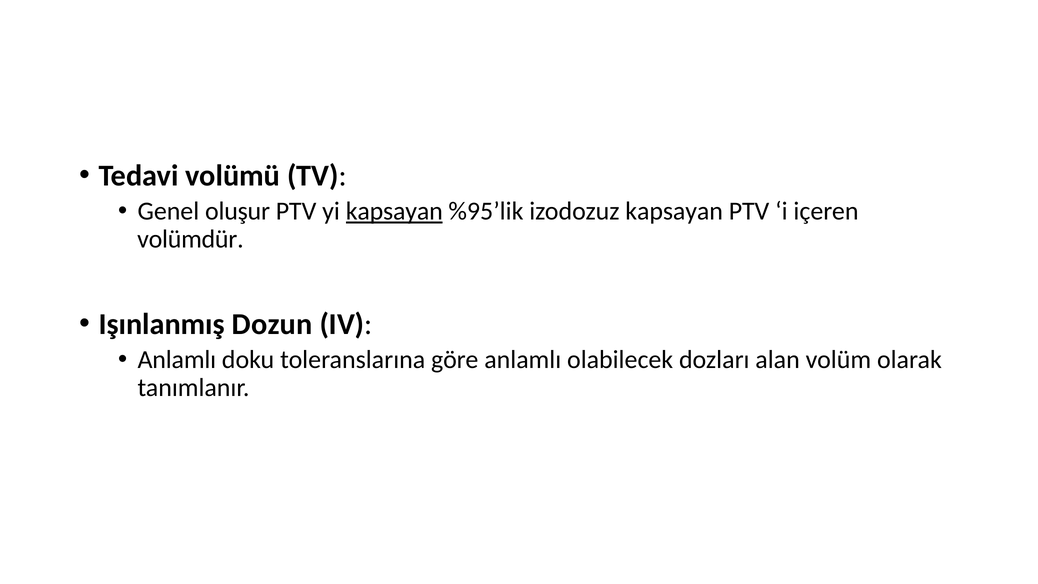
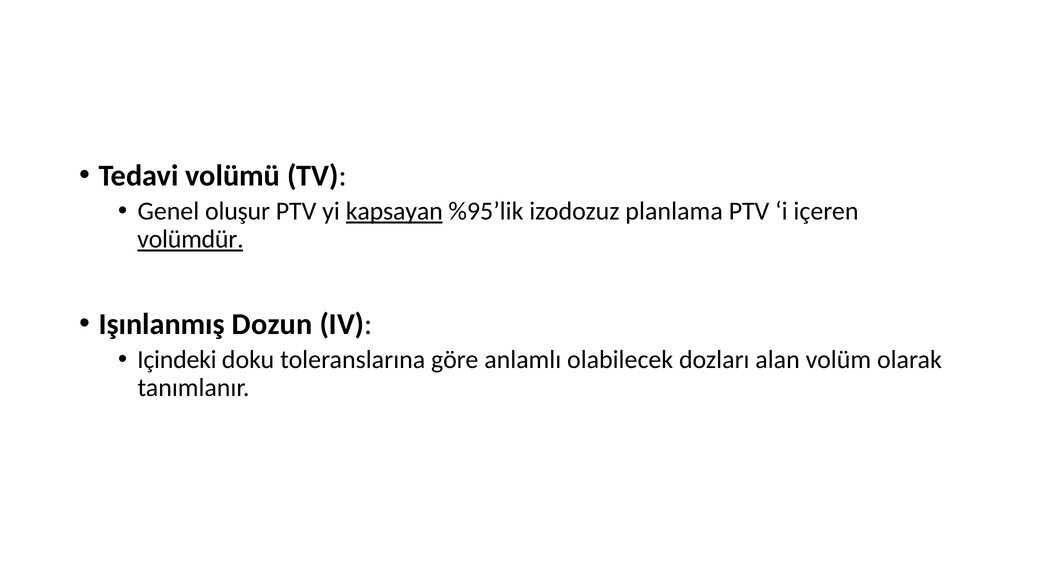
izodozuz kapsayan: kapsayan -> planlama
volümdür underline: none -> present
Anlamlı at (177, 360): Anlamlı -> Içindeki
